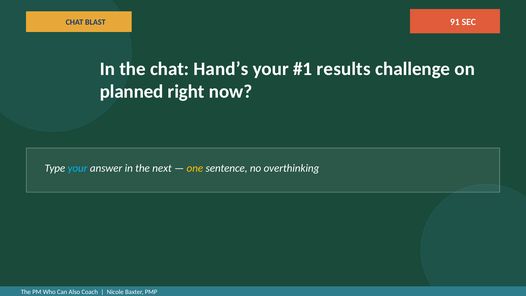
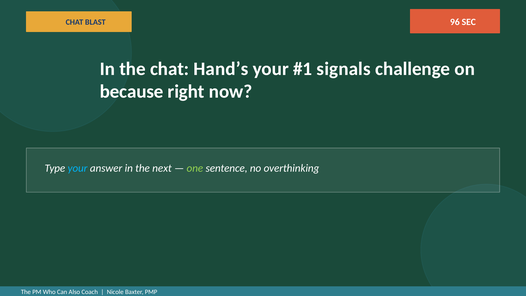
91: 91 -> 96
results: results -> signals
planned: planned -> because
one colour: yellow -> light green
